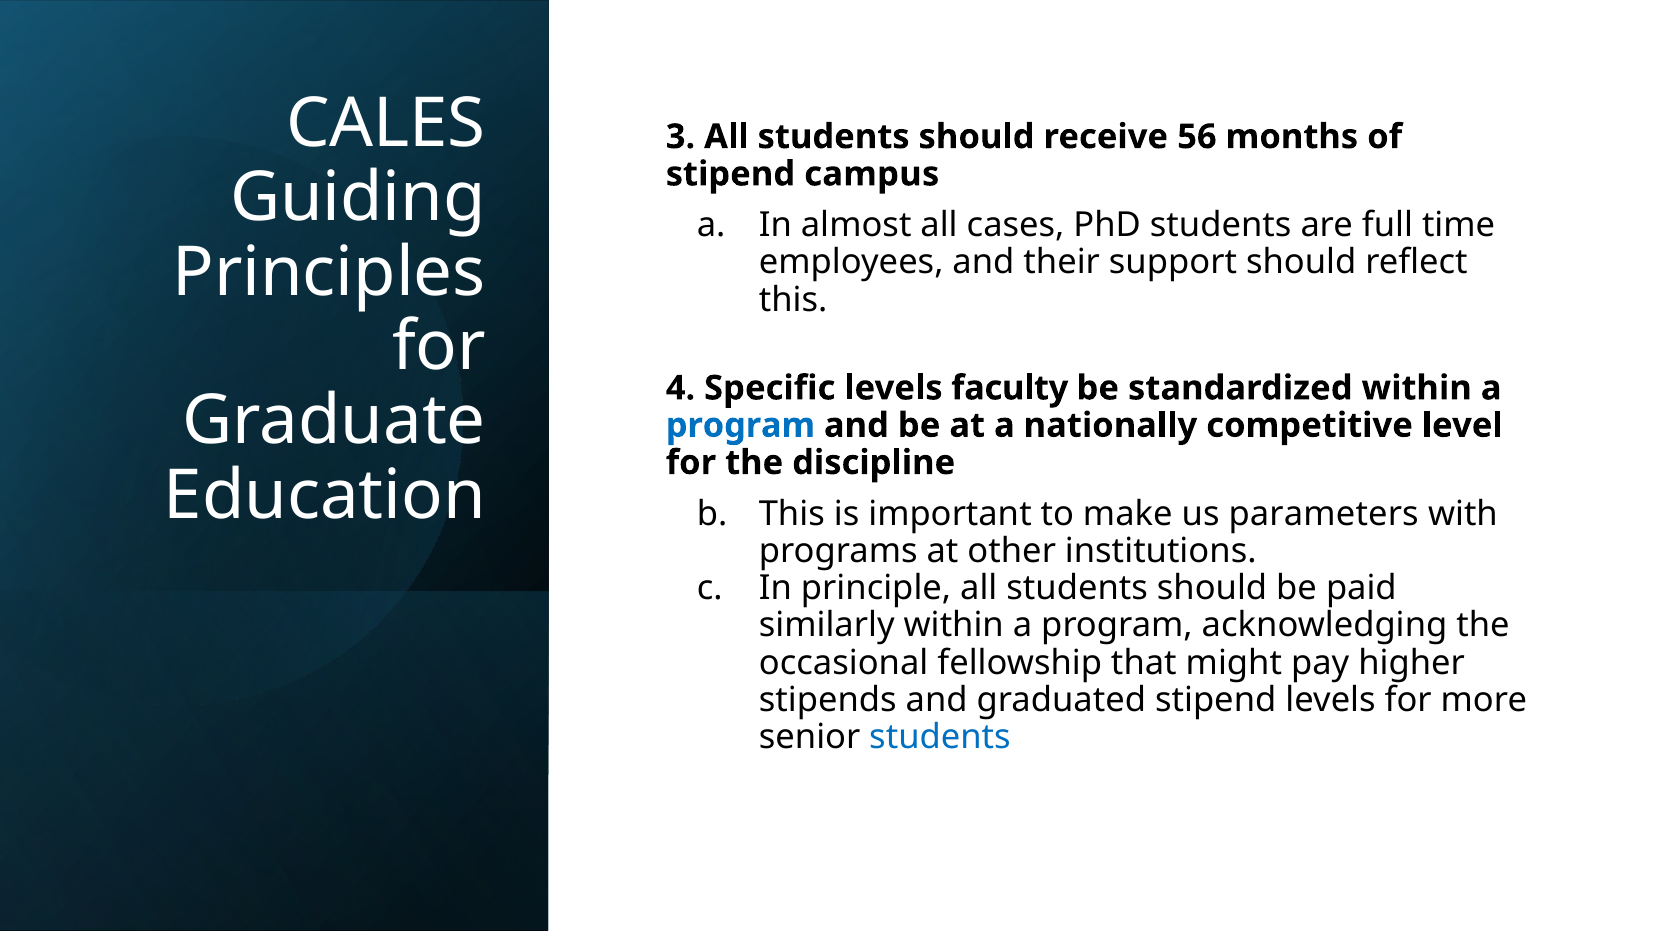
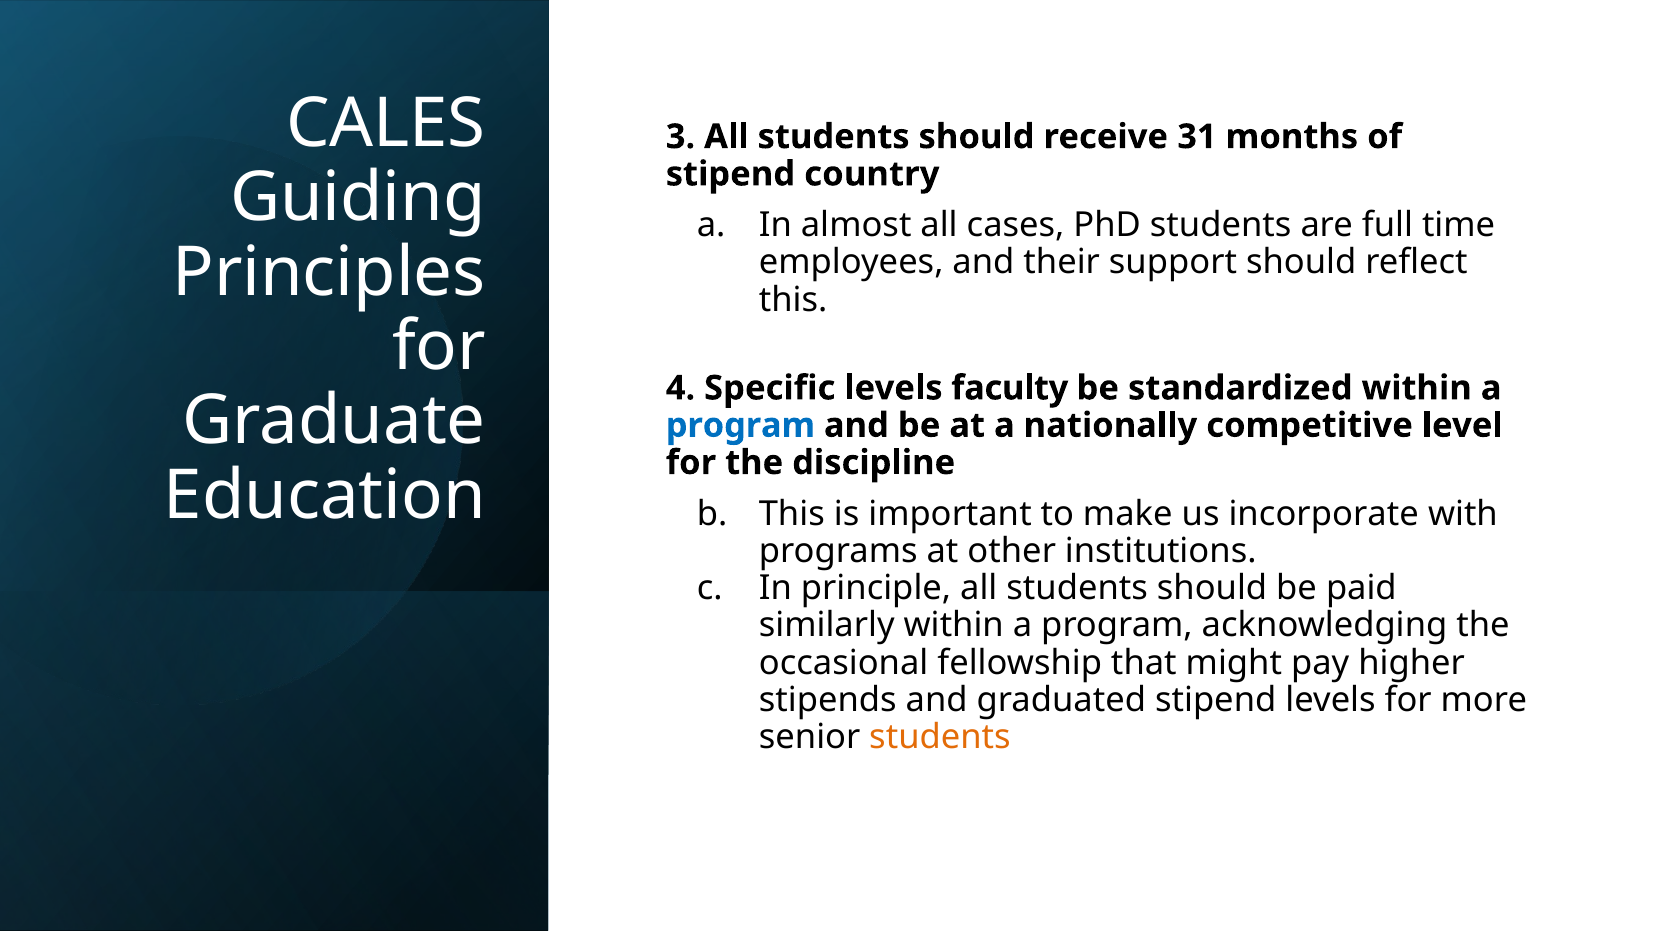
56: 56 -> 31
campus: campus -> country
parameters: parameters -> incorporate
students at (940, 738) colour: blue -> orange
